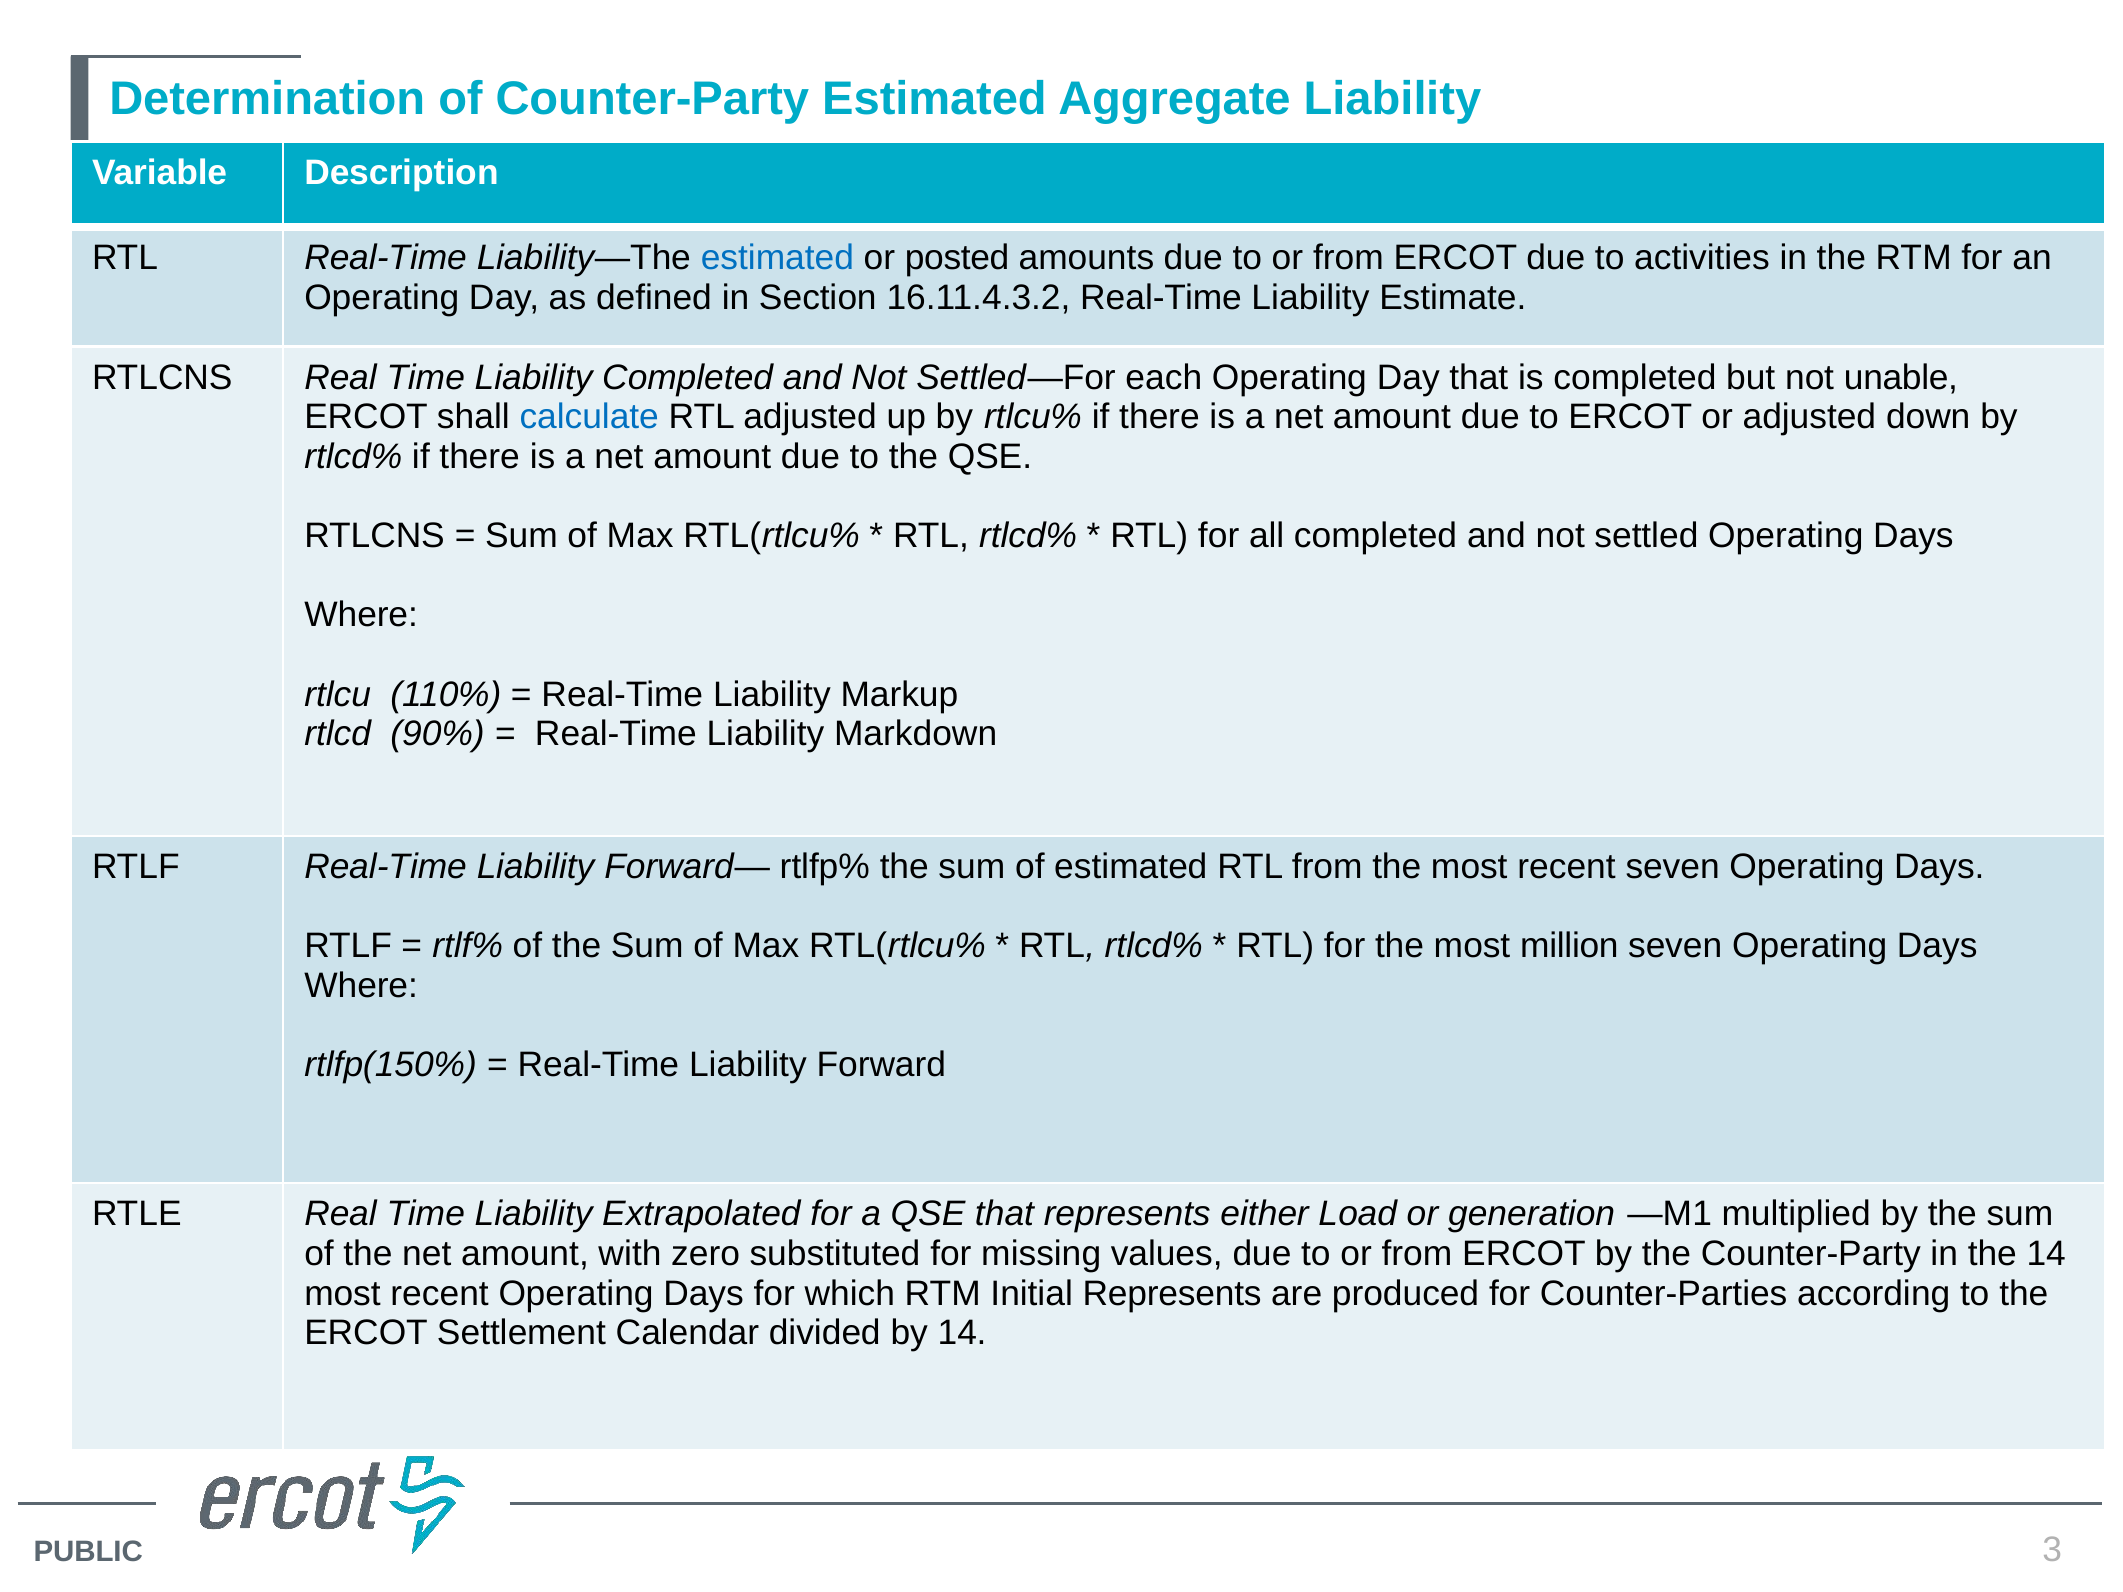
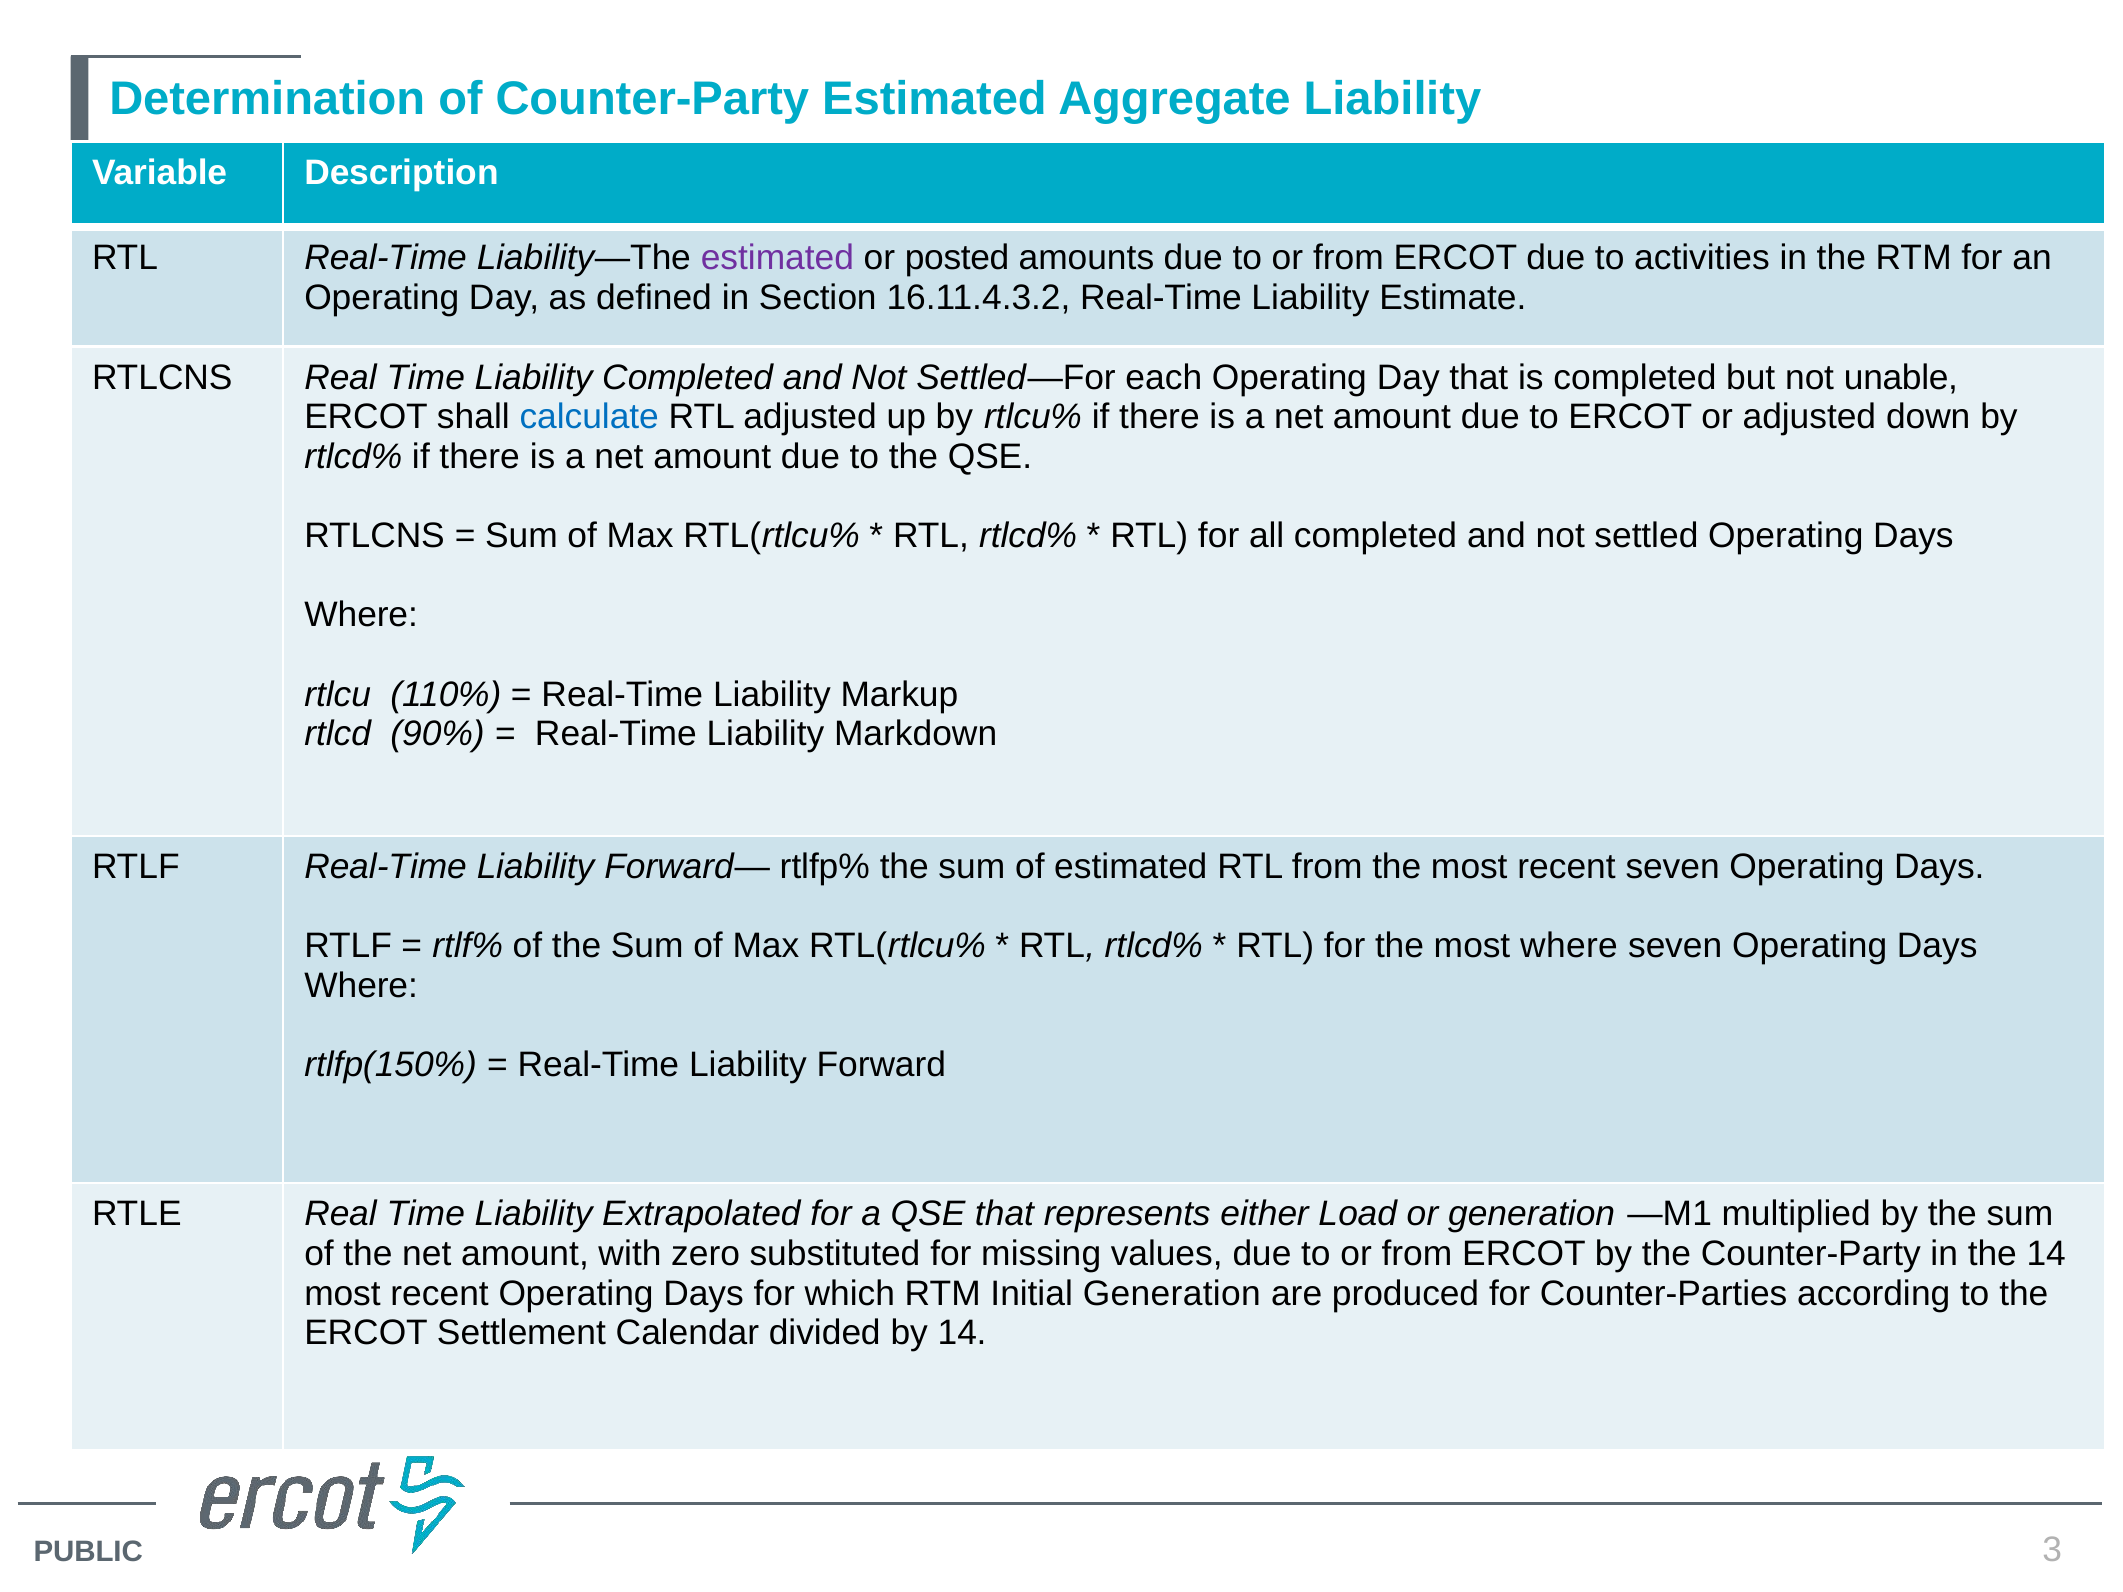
estimated at (777, 258) colour: blue -> purple
most million: million -> where
Initial Represents: Represents -> Generation
